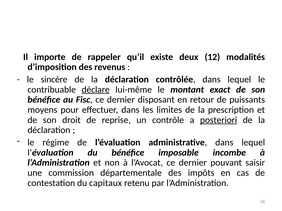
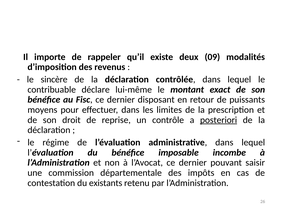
12: 12 -> 09
déclare underline: present -> none
capitaux: capitaux -> existants
